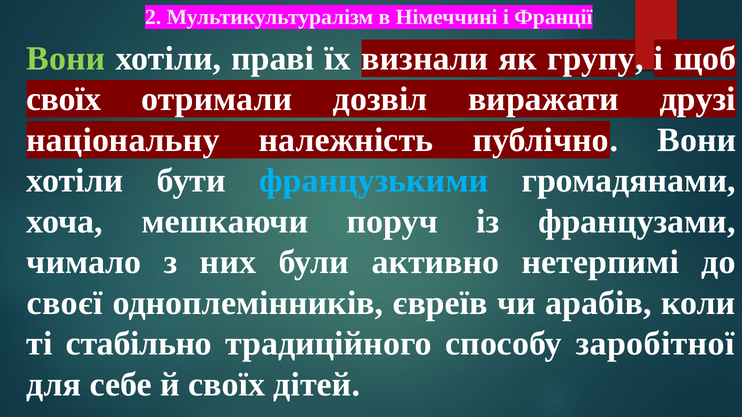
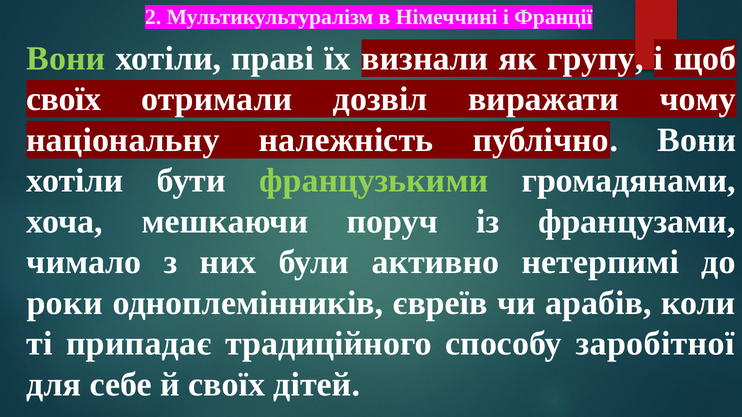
друзі: друзі -> чому
французькими colour: light blue -> light green
своєї: своєї -> роки
стабільно: стабільно -> припадає
